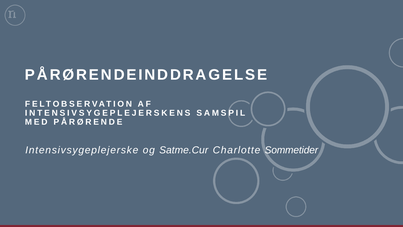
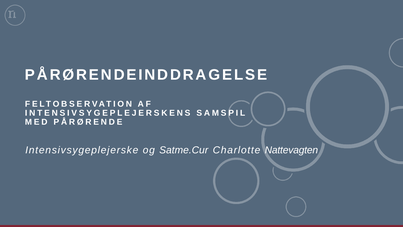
Sommetider: Sommetider -> Nattevagten
